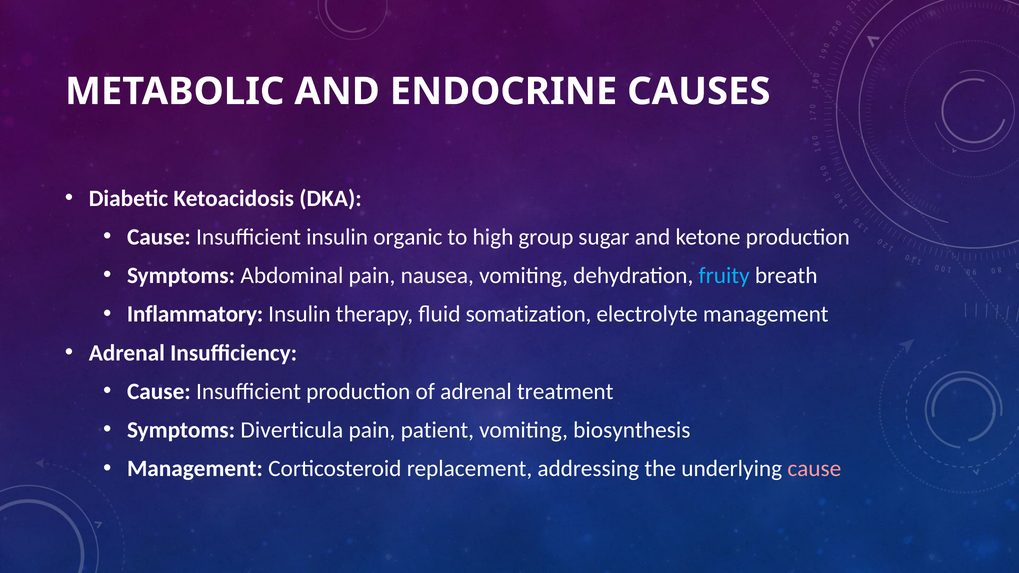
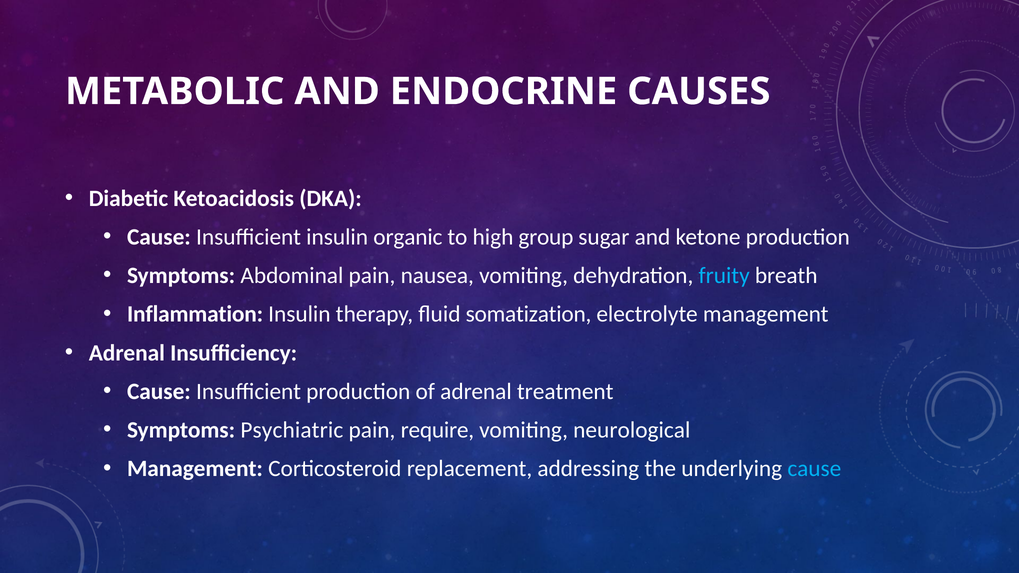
Inflammatory: Inflammatory -> Inflammation
Diverticula: Diverticula -> Psychiatric
patient: patient -> require
biosynthesis: biosynthesis -> neurological
cause at (814, 469) colour: pink -> light blue
